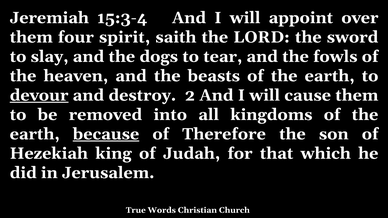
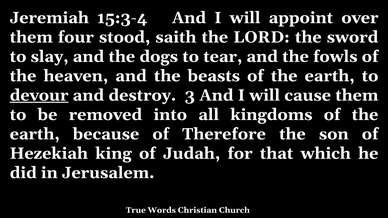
spirit: spirit -> stood
2: 2 -> 3
because underline: present -> none
